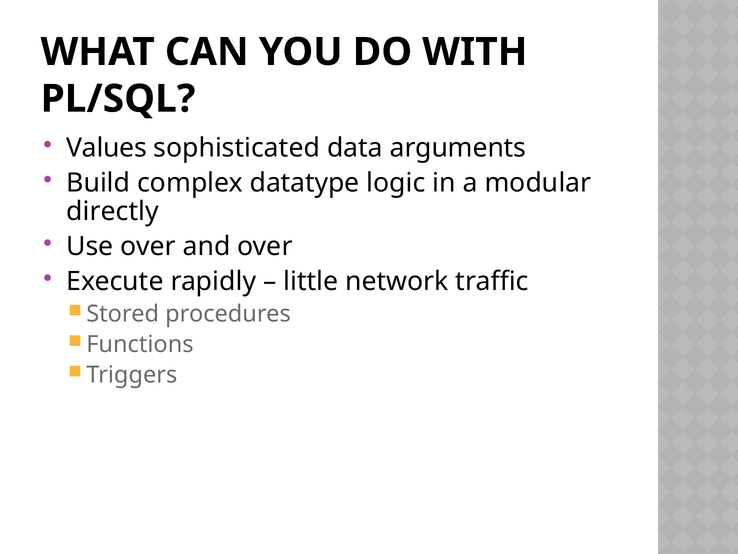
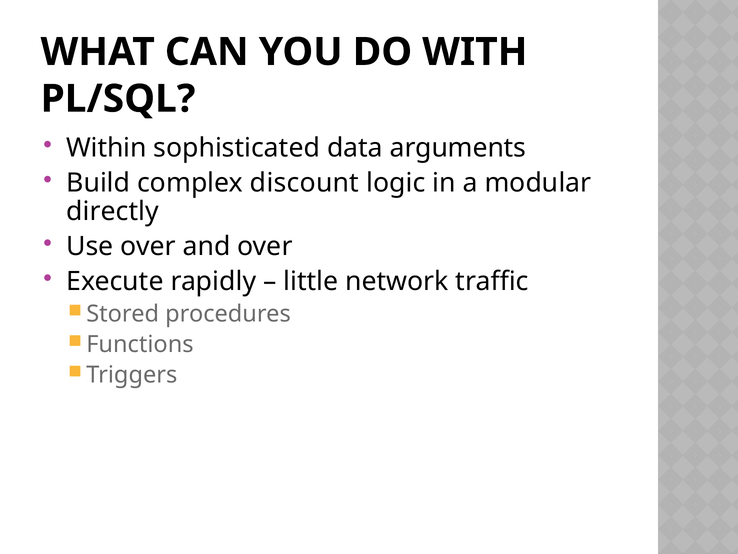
Values: Values -> Within
datatype: datatype -> discount
